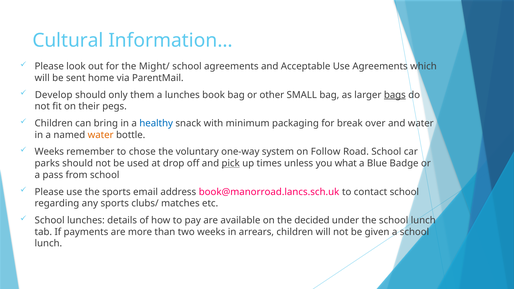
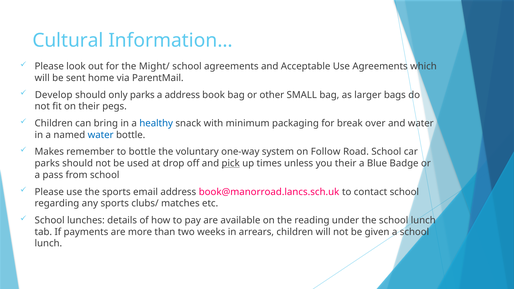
only them: them -> parks
a lunches: lunches -> address
bags underline: present -> none
water at (101, 135) colour: orange -> blue
Weeks at (49, 152): Weeks -> Makes
to chose: chose -> bottle
you what: what -> their
decided: decided -> reading
